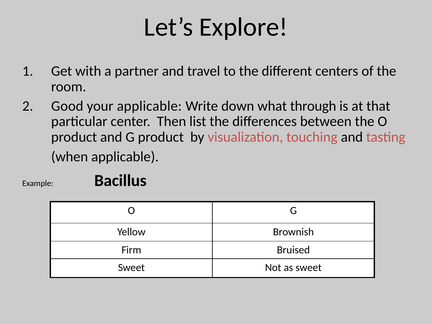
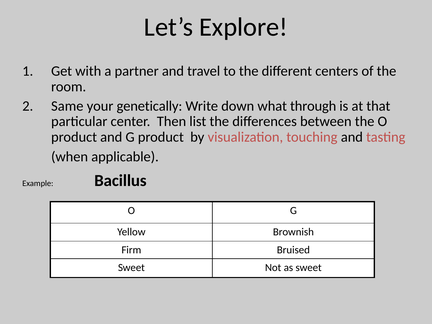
Good: Good -> Same
your applicable: applicable -> genetically
